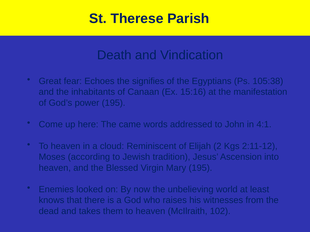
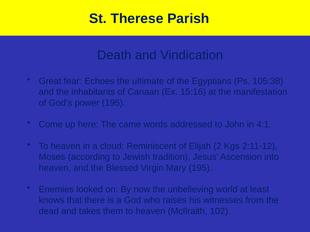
signifies: signifies -> ultimate
